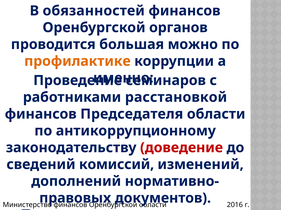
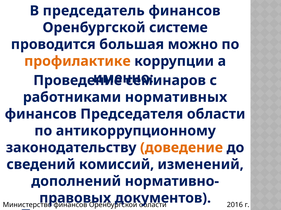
обязанностей: обязанностей -> председатель
органов: органов -> системе
расстановкой: расстановкой -> нормативных
доведение colour: red -> orange
